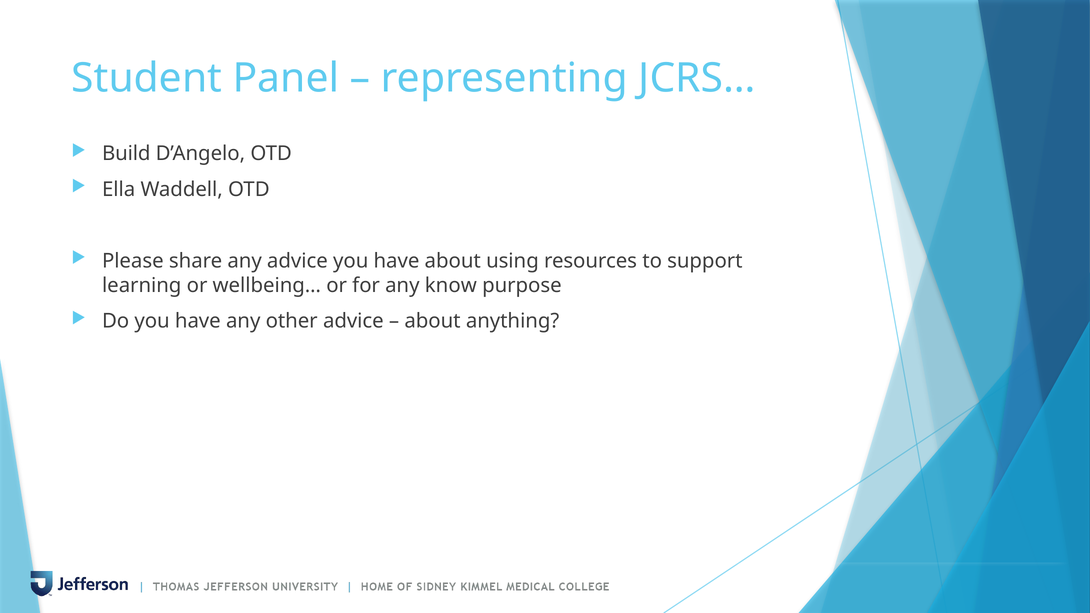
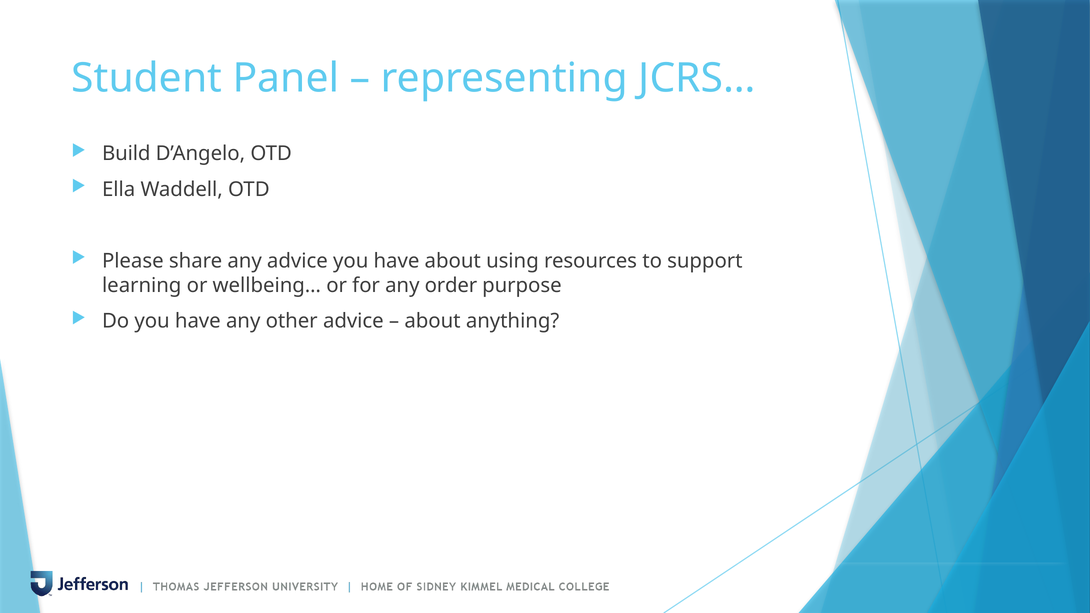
know: know -> order
